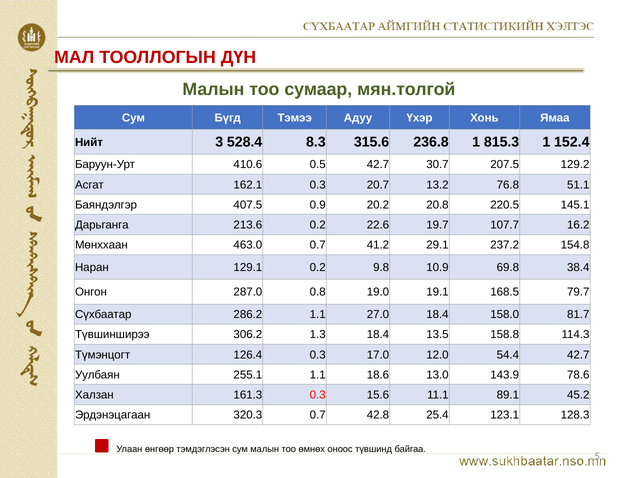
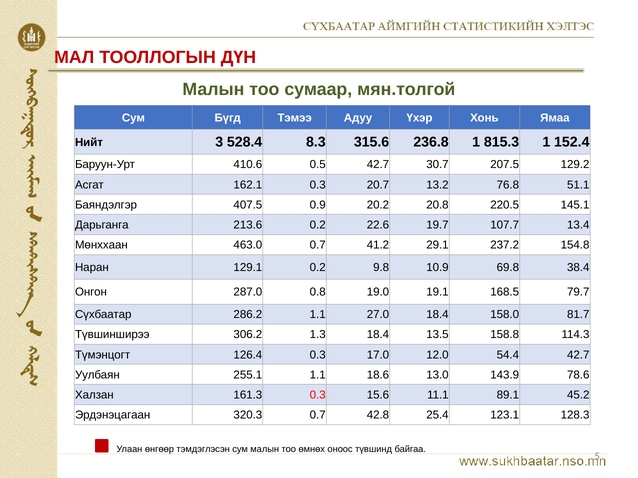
16.2: 16.2 -> 13.4
